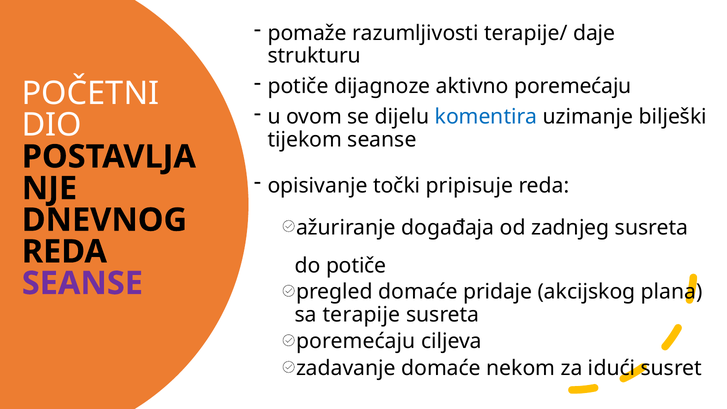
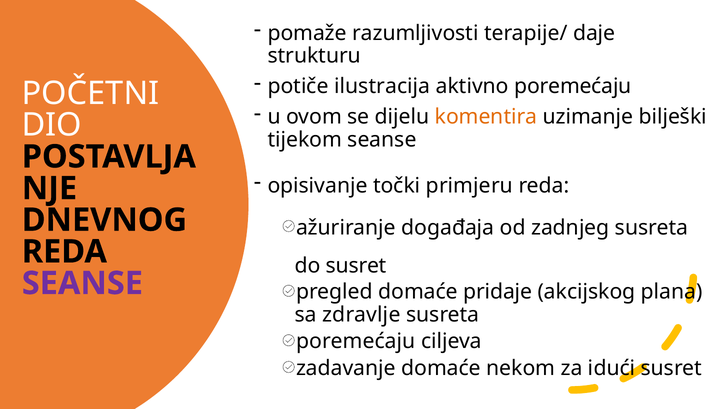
dijagnoze: dijagnoze -> ilustracija
komentira colour: blue -> orange
pripisuje: pripisuje -> primjeru
do potiče: potiče -> susret
terapije: terapije -> zdravlje
